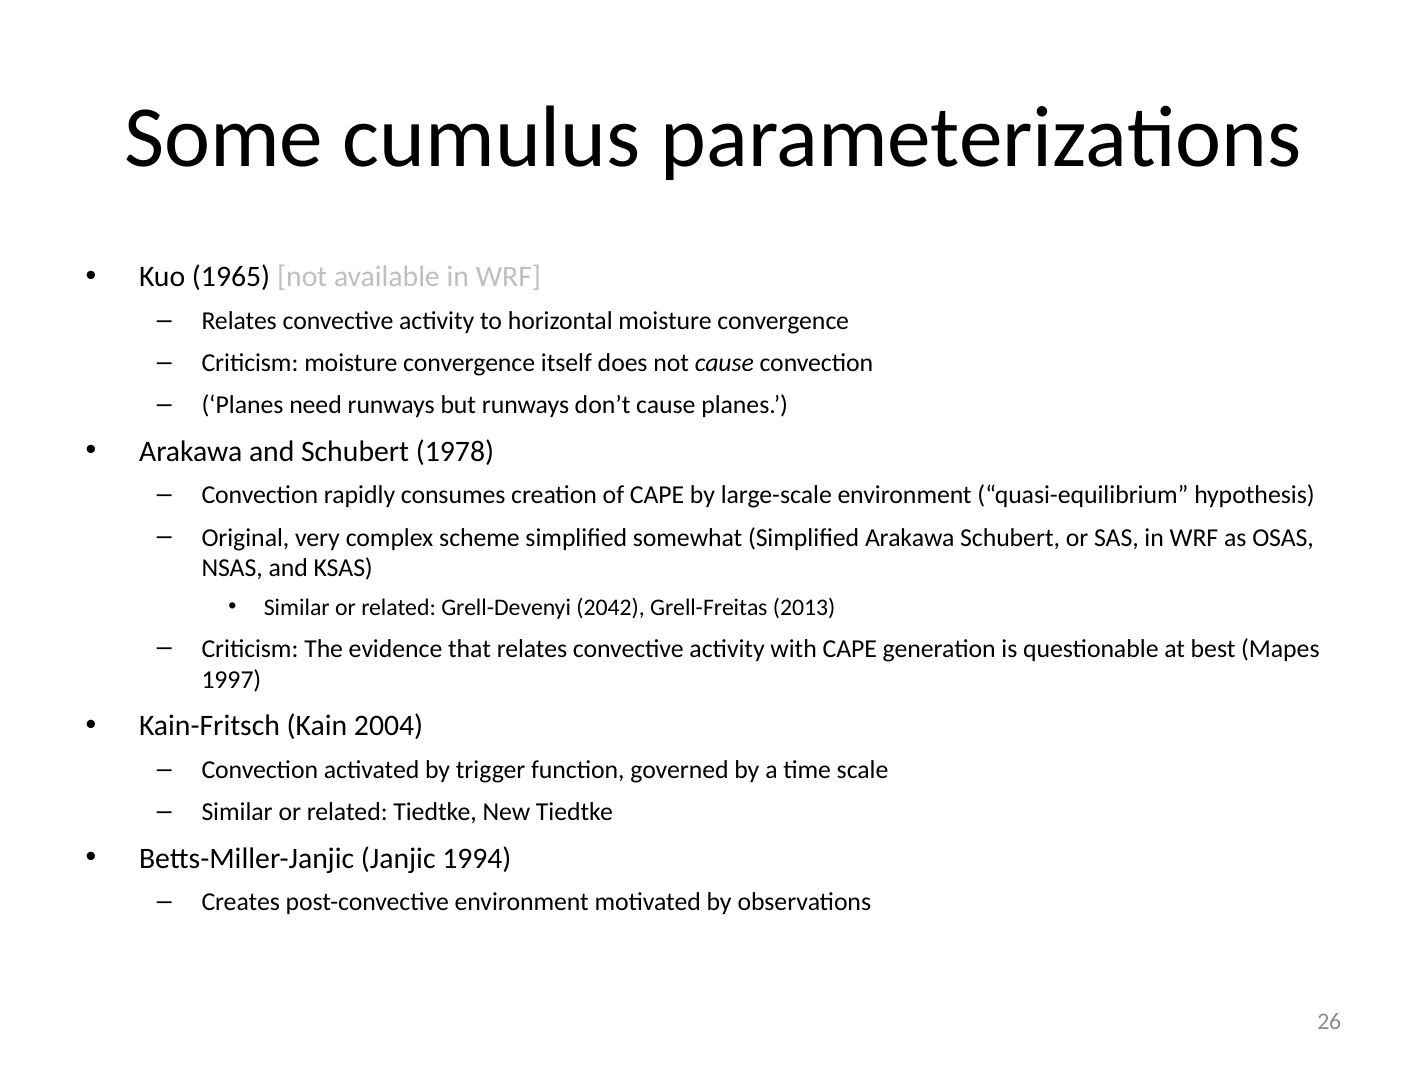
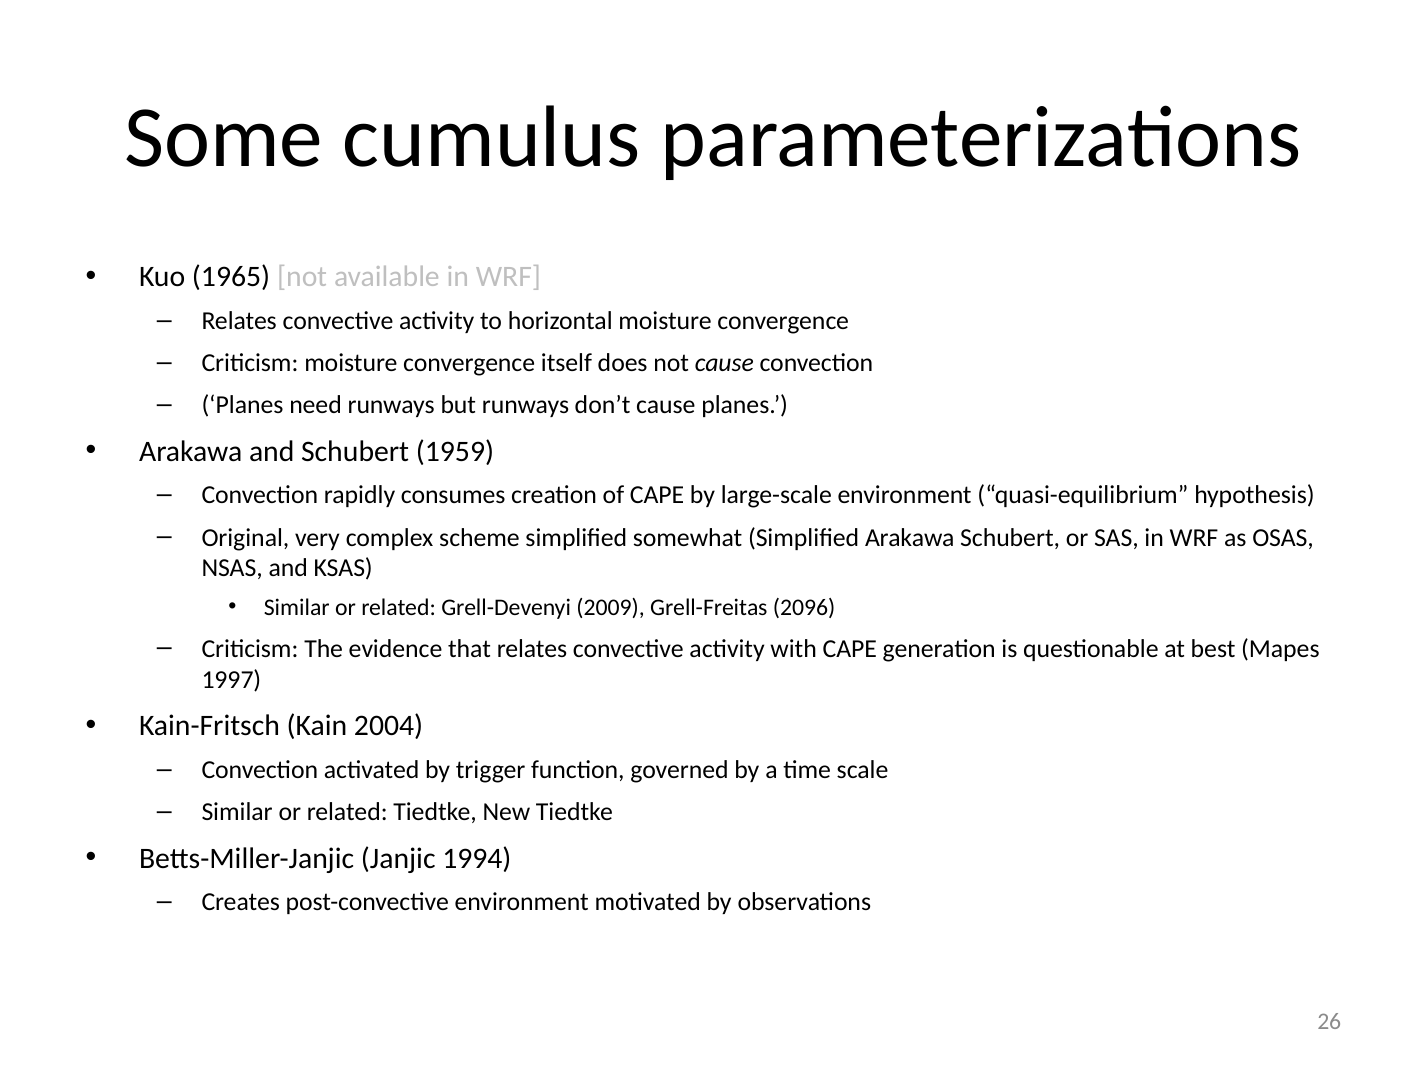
1978: 1978 -> 1959
2042: 2042 -> 2009
2013: 2013 -> 2096
